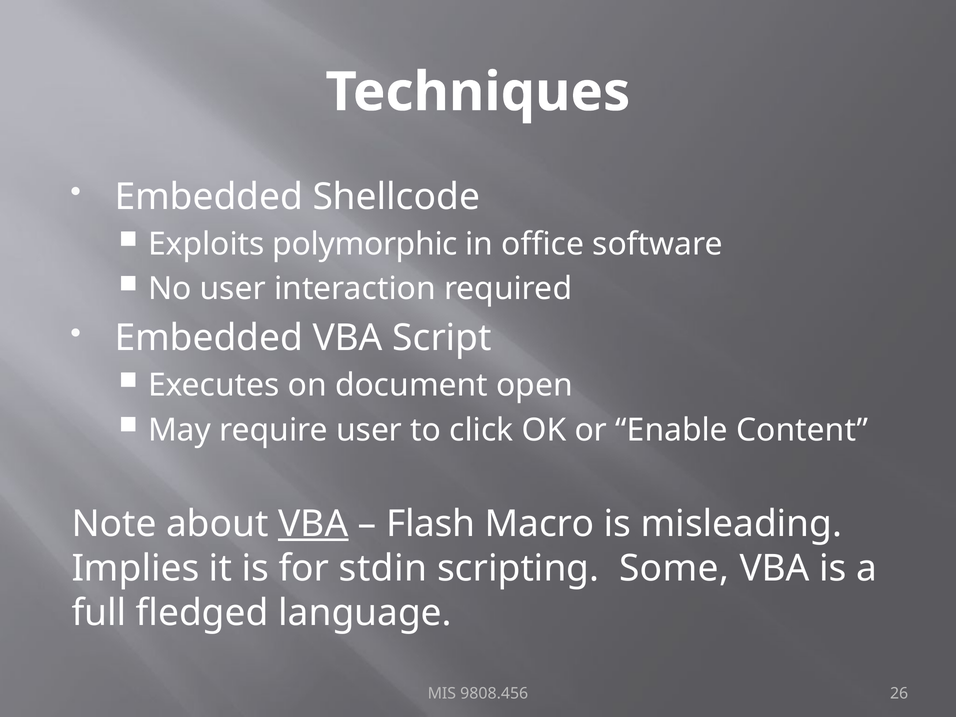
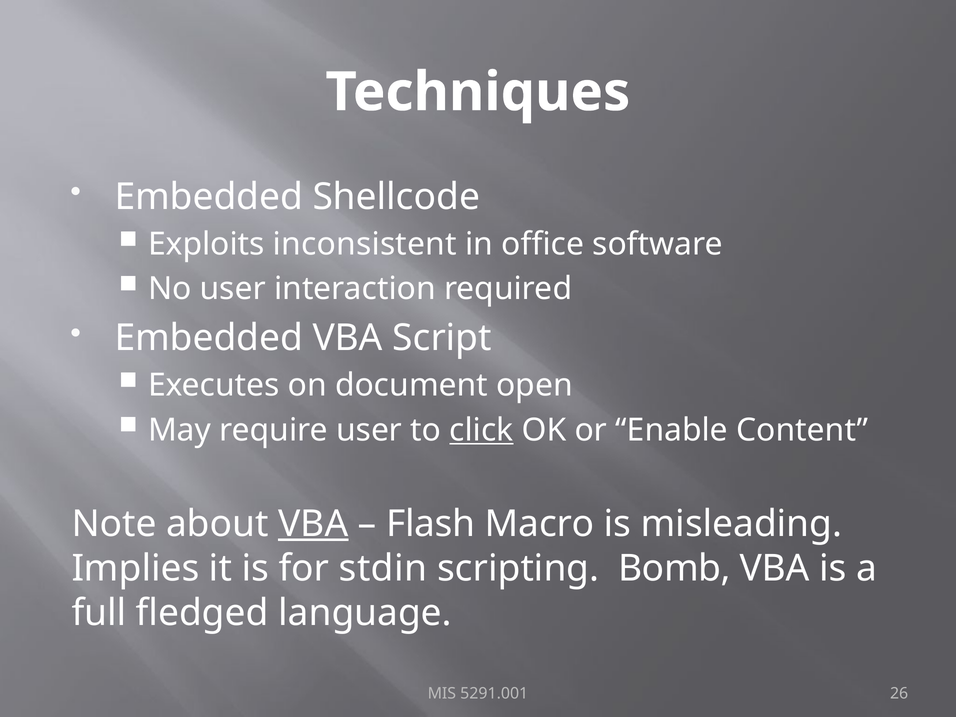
polymorphic: polymorphic -> inconsistent
click underline: none -> present
Some: Some -> Bomb
9808.456: 9808.456 -> 5291.001
